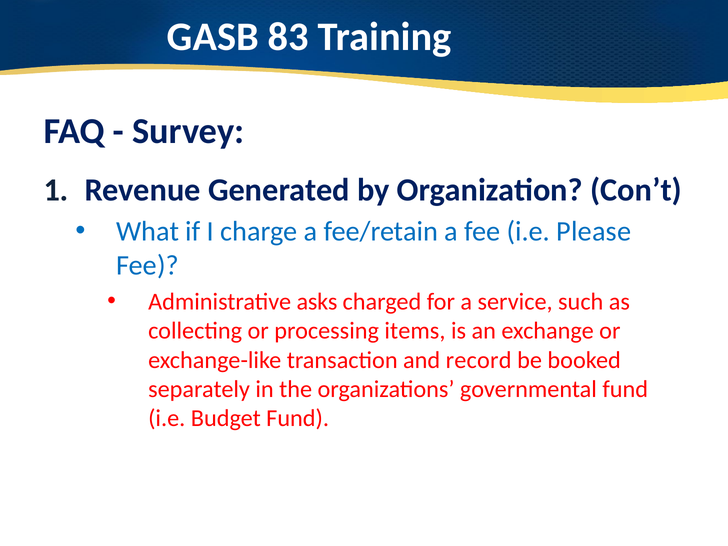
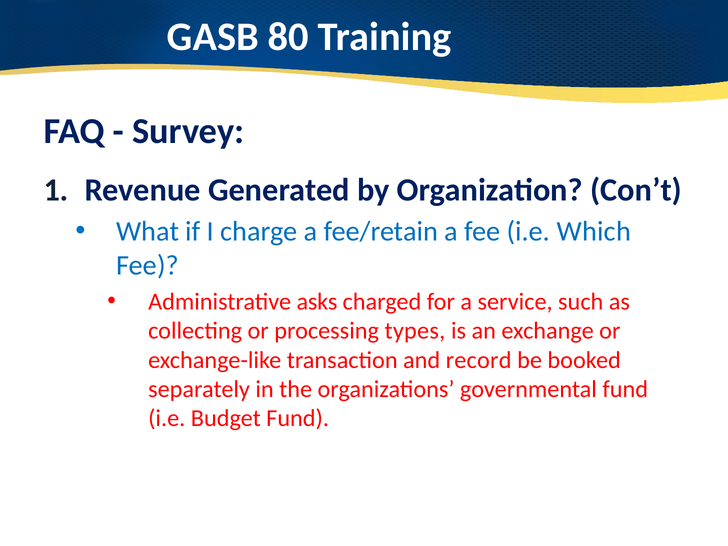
83: 83 -> 80
Please: Please -> Which
items: items -> types
